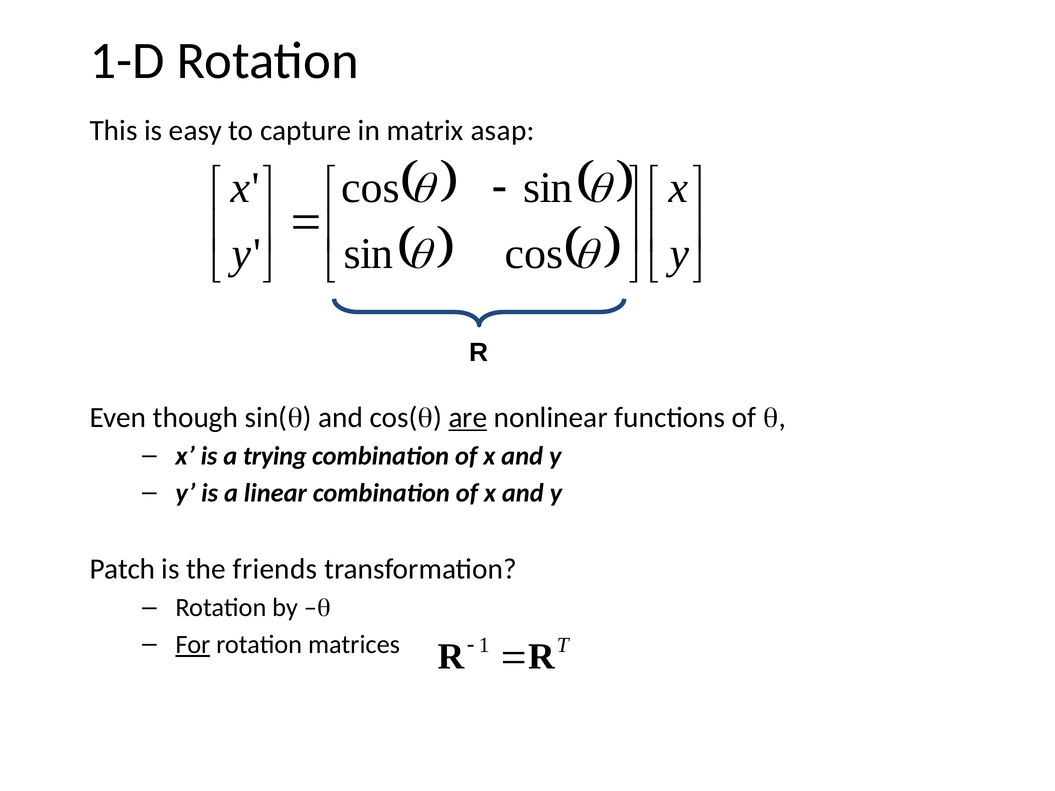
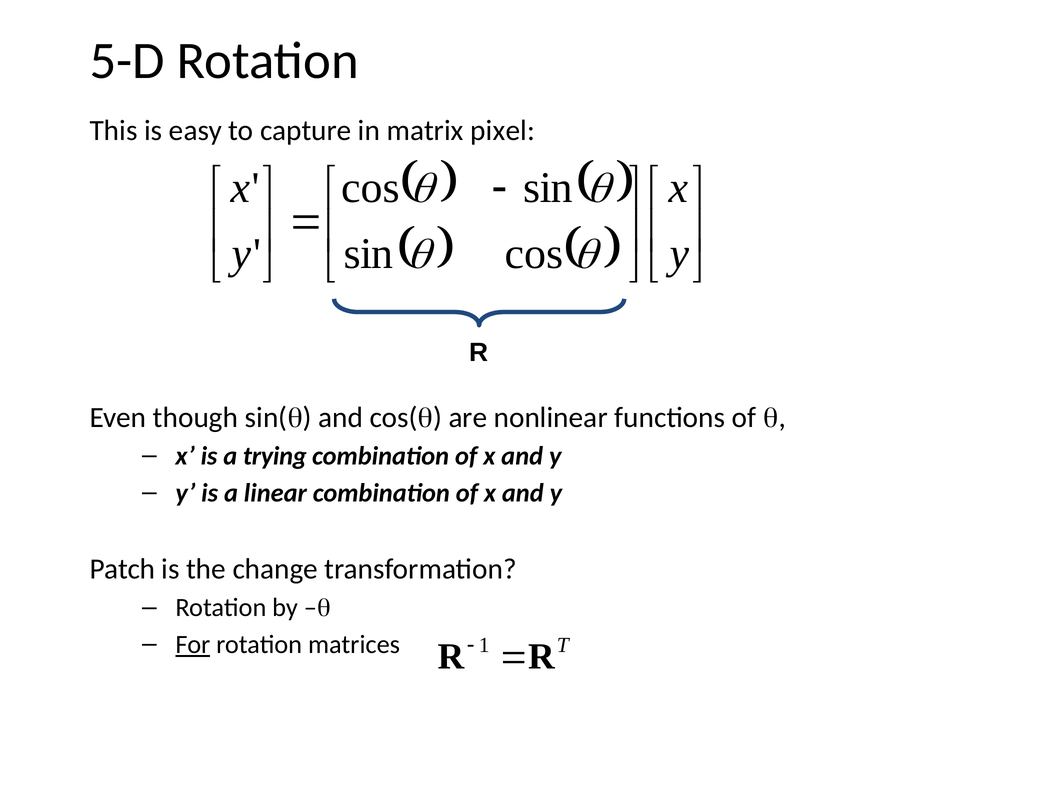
1-D: 1-D -> 5-D
asap: asap -> pixel
are underline: present -> none
friends: friends -> change
